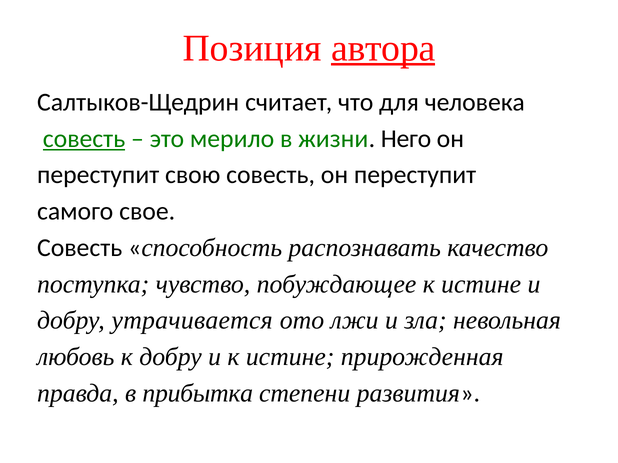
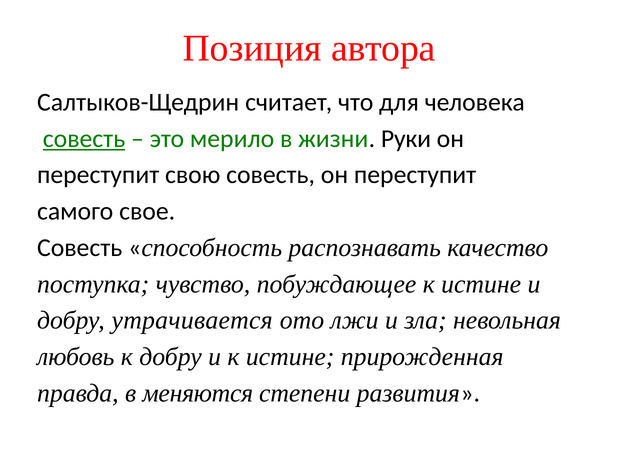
автора underline: present -> none
Него: Него -> Руки
прибытка: прибытка -> меняются
